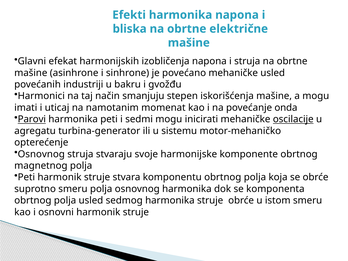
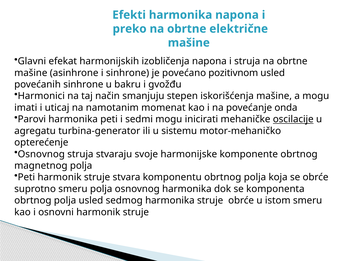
bliska: bliska -> preko
povećano mehaničke: mehaničke -> pozitivnom
povećanih industriji: industriji -> sinhrone
Parovi underline: present -> none
